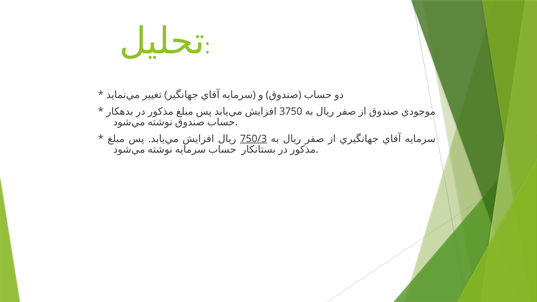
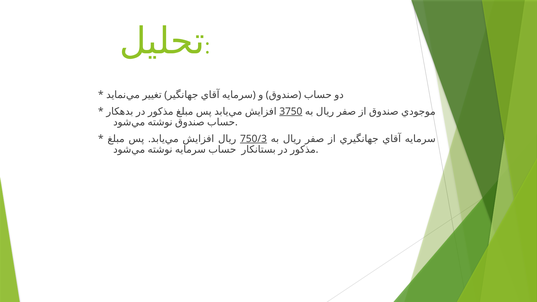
3750 underline: none -> present
